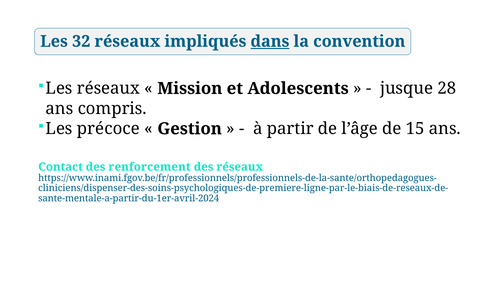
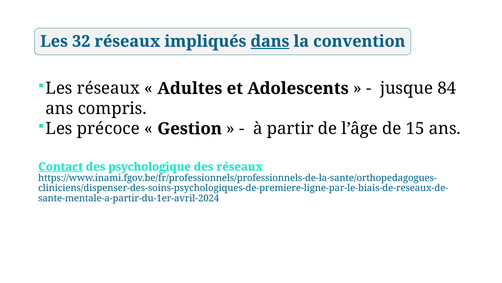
Mission: Mission -> Adultes
28: 28 -> 84
Contact underline: none -> present
renforcement: renforcement -> psychologique
